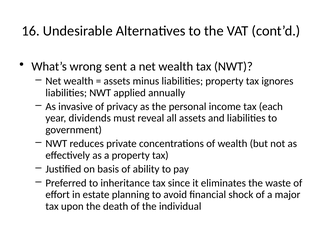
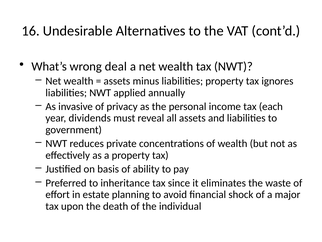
sent: sent -> deal
